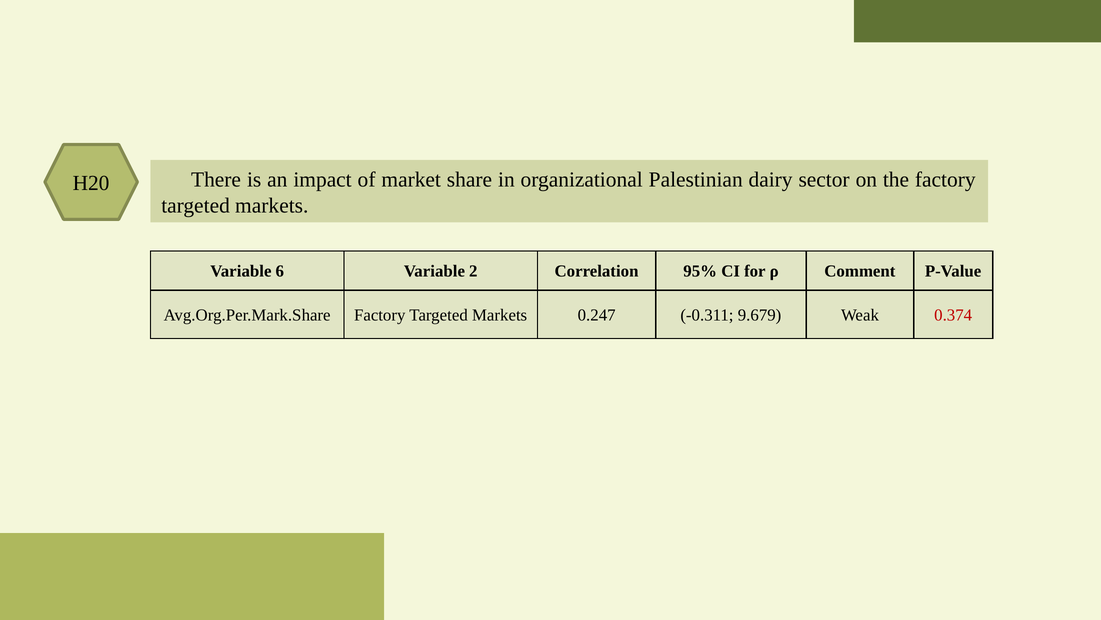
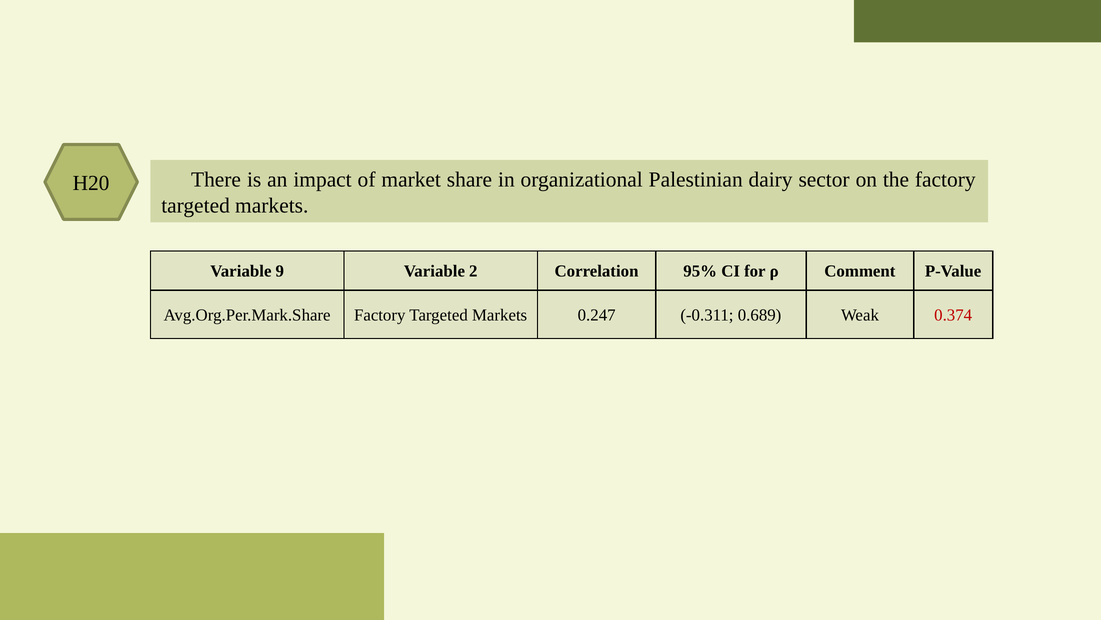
6: 6 -> 9
9.679: 9.679 -> 0.689
